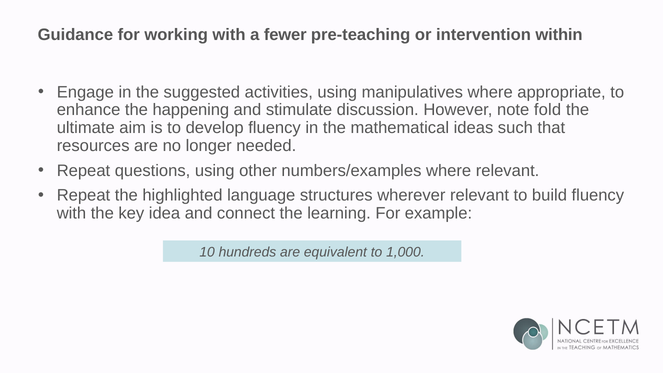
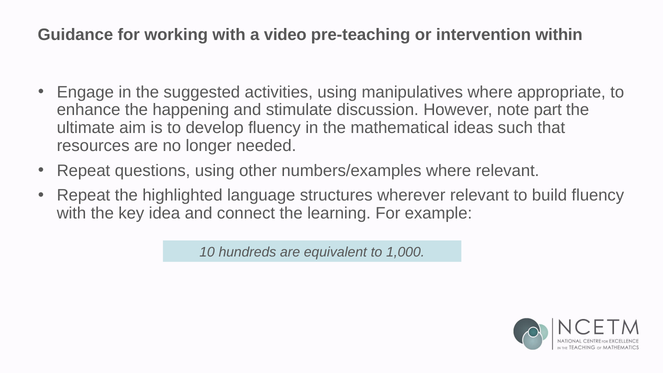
fewer: fewer -> video
fold: fold -> part
